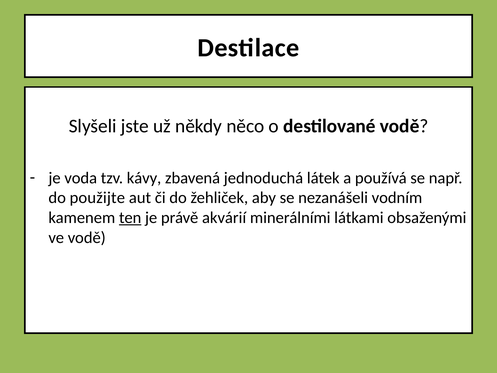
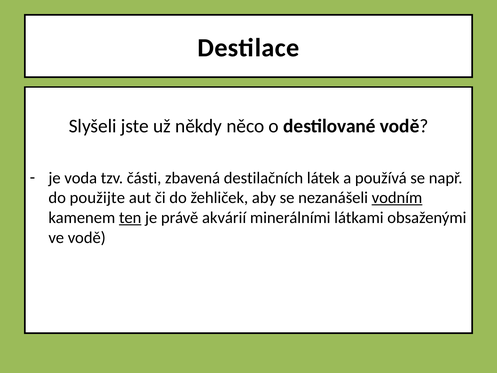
kávy: kávy -> části
jednoduchá: jednoduchá -> destilačních
vodním underline: none -> present
